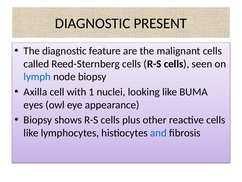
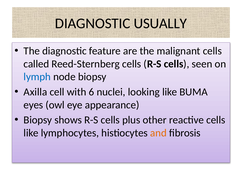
PRESENT: PRESENT -> USUALLY
1: 1 -> 6
and colour: blue -> orange
